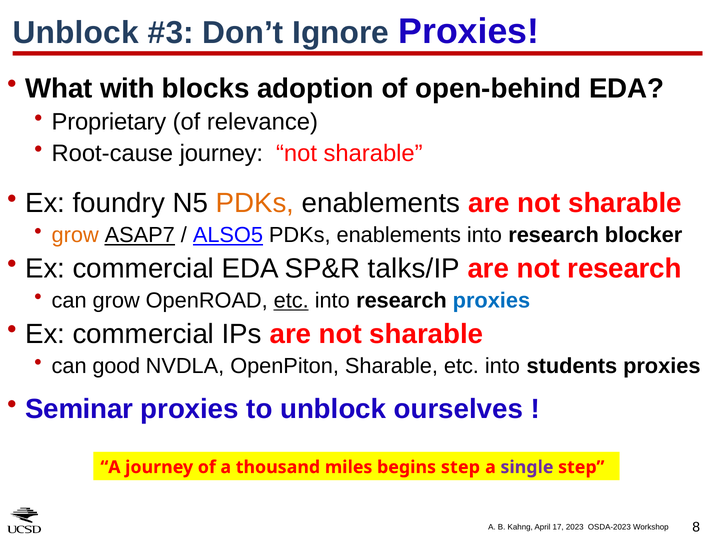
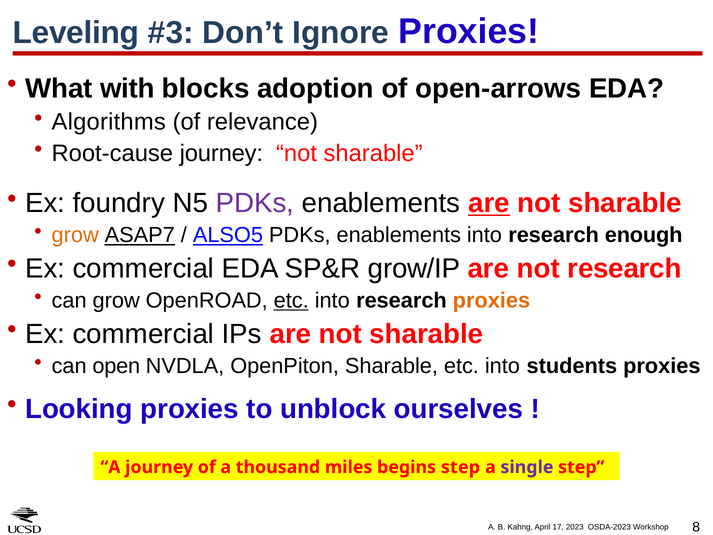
Unblock at (76, 33): Unblock -> Leveling
open-behind: open-behind -> open-arrows
Proprietary: Proprietary -> Algorithms
PDKs at (255, 203) colour: orange -> purple
are at (489, 203) underline: none -> present
blocker: blocker -> enough
talks/IP: talks/IP -> grow/IP
proxies at (491, 300) colour: blue -> orange
good: good -> open
Seminar: Seminar -> Looking
